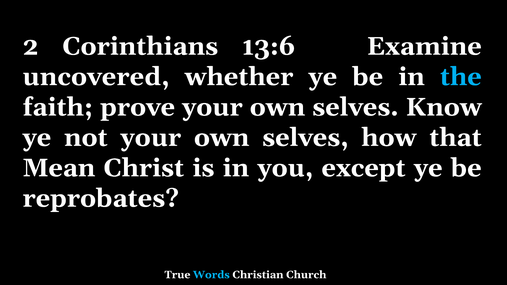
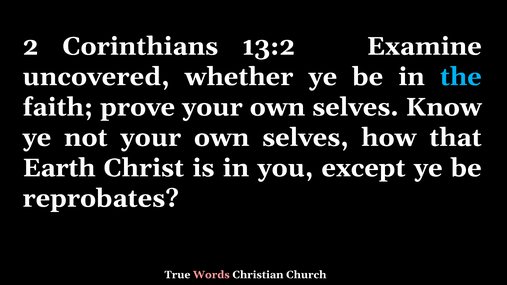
13:6: 13:6 -> 13:2
Mean: Mean -> Earth
Words colour: light blue -> pink
